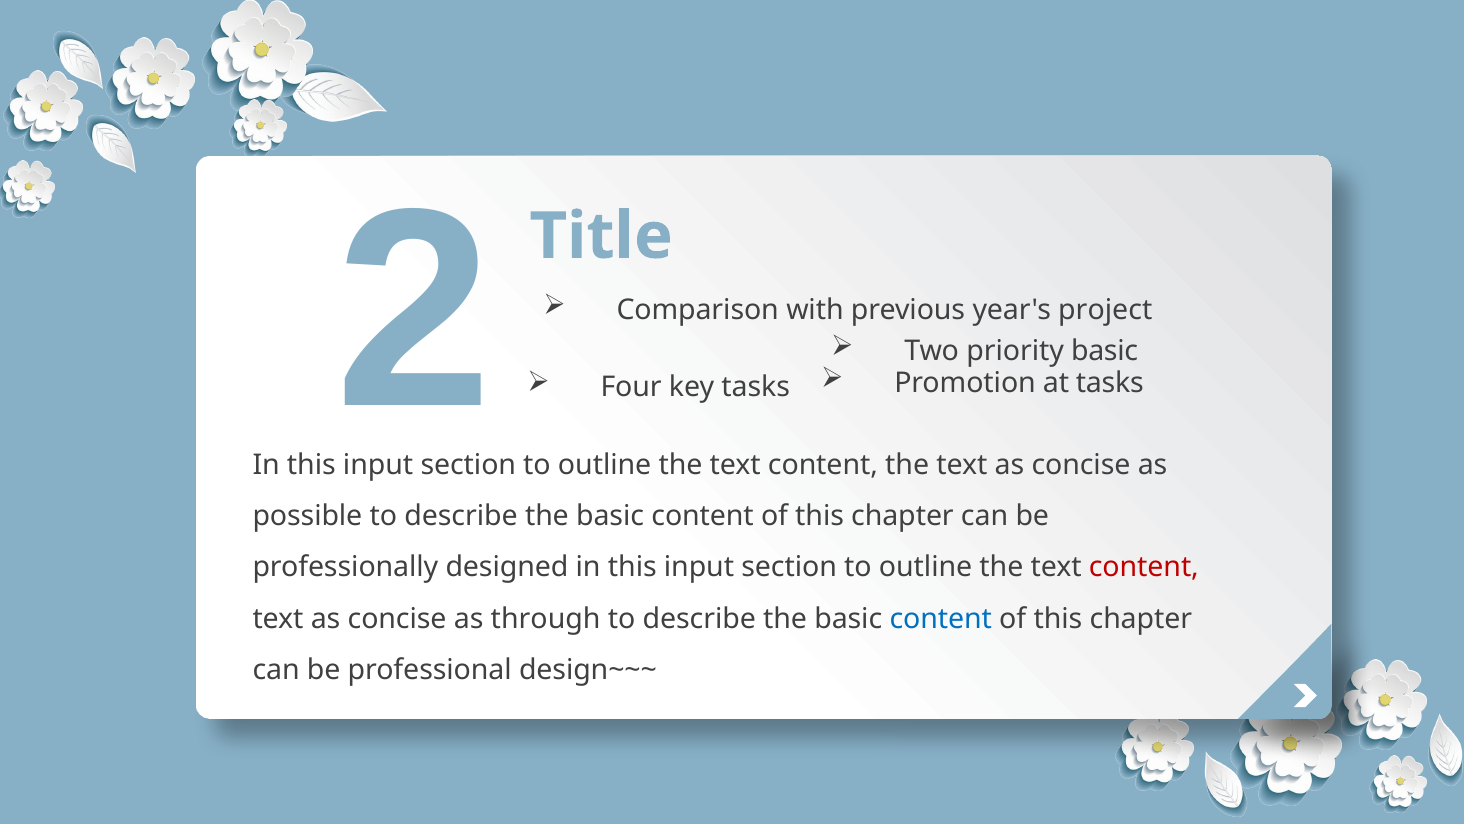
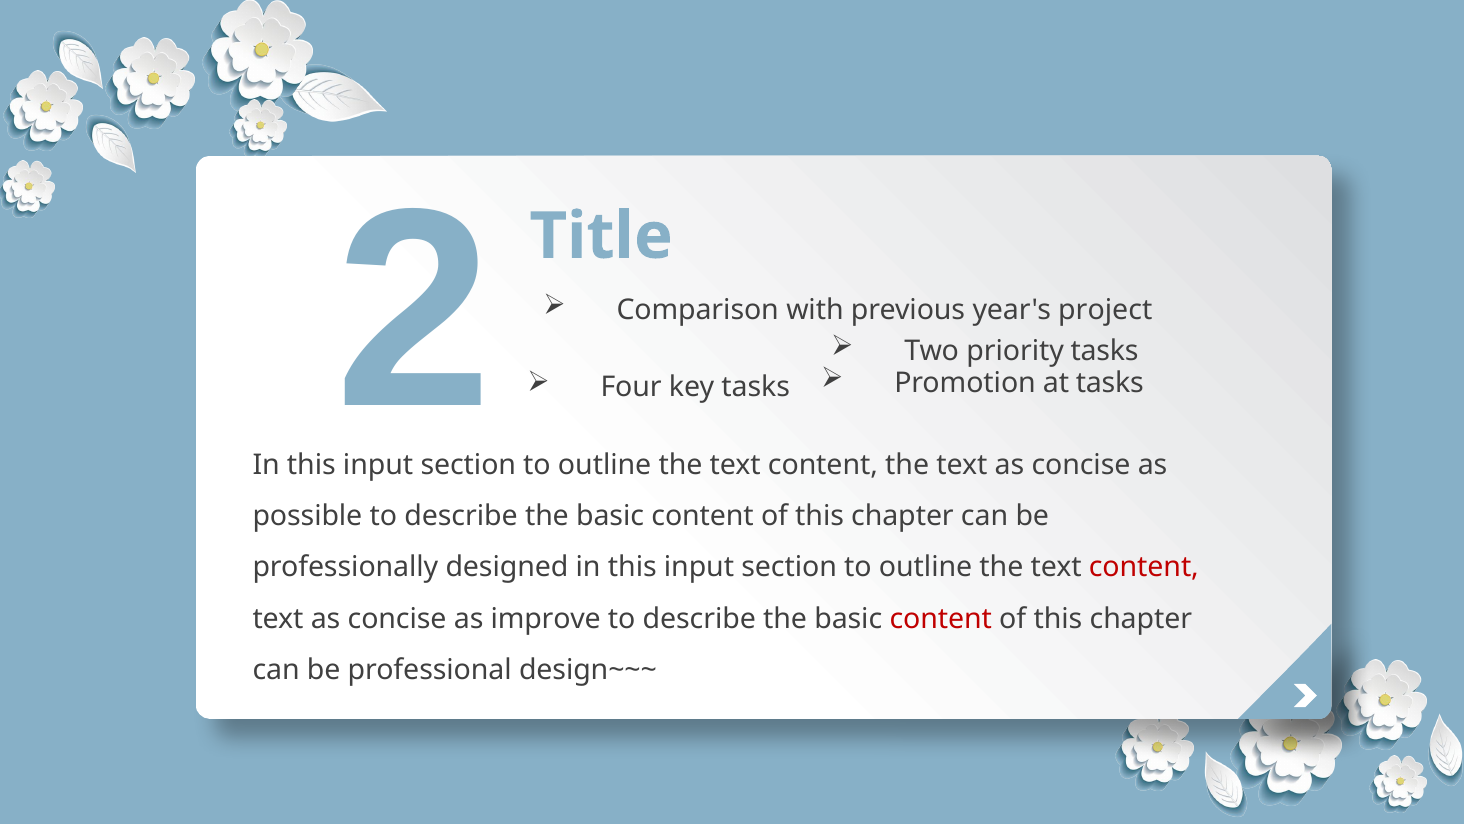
priority basic: basic -> tasks
through: through -> improve
content at (941, 618) colour: blue -> red
